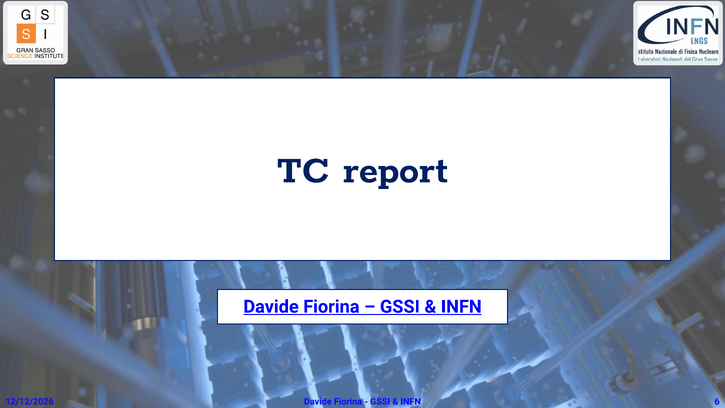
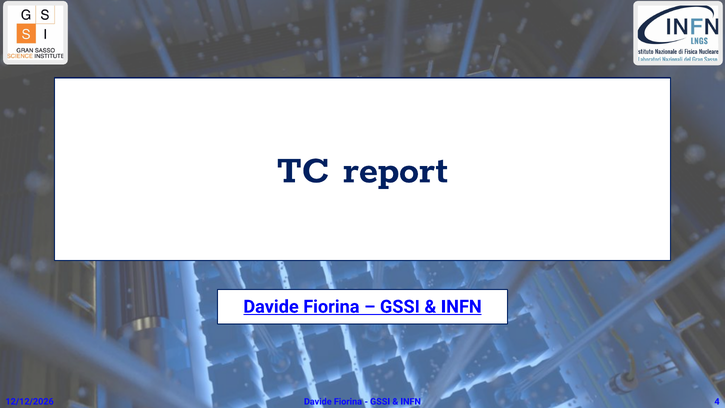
6: 6 -> 4
